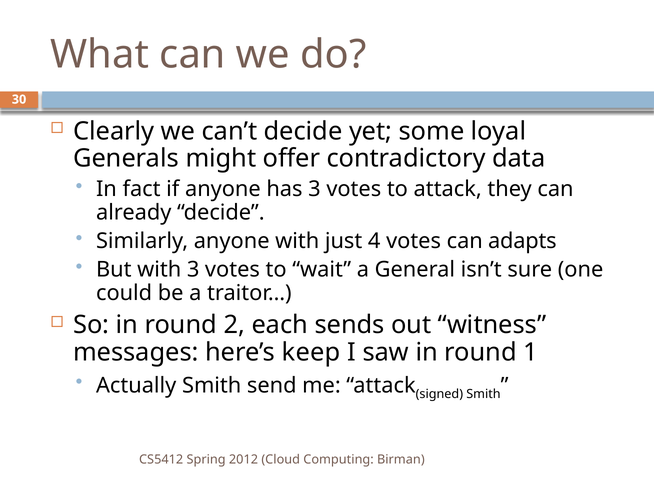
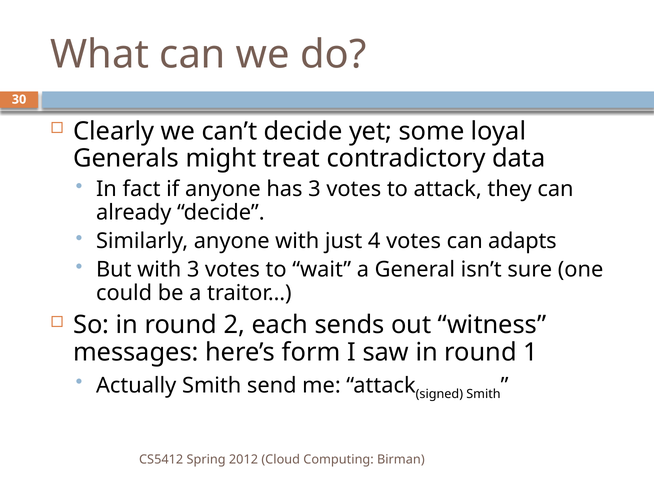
offer: offer -> treat
keep: keep -> form
